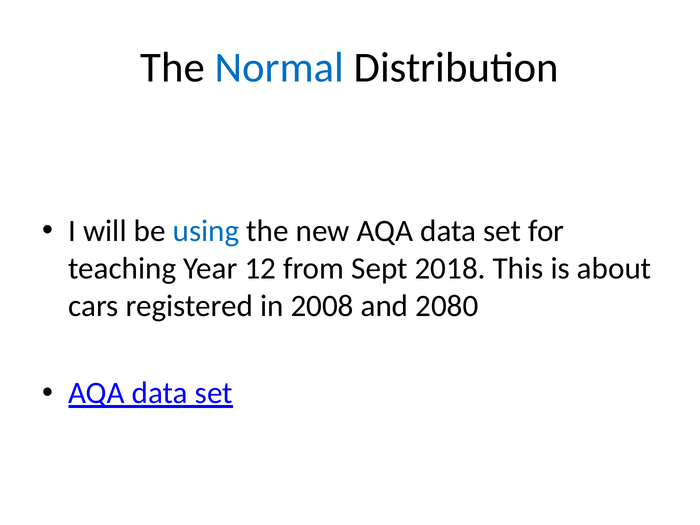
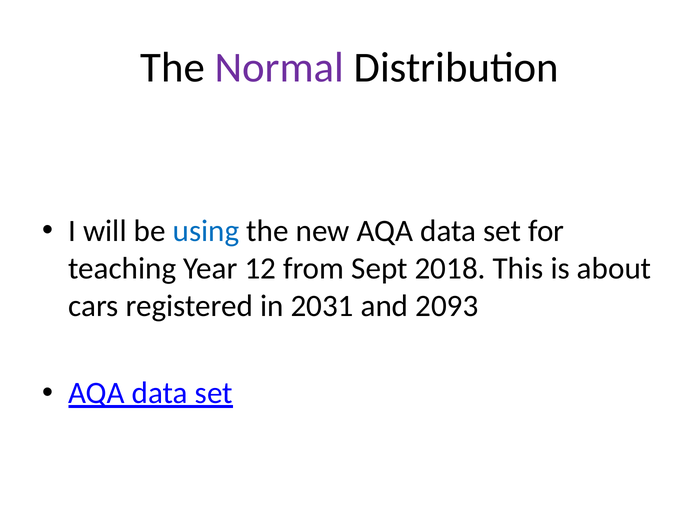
Normal colour: blue -> purple
2008: 2008 -> 2031
2080: 2080 -> 2093
